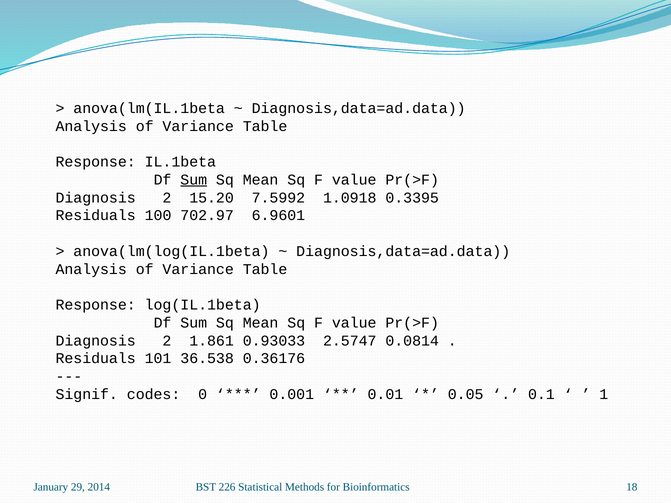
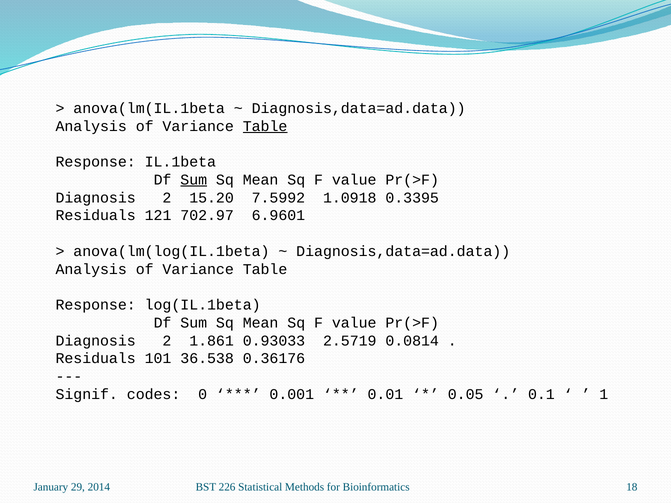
Table at (265, 126) underline: none -> present
100: 100 -> 121
2.5747: 2.5747 -> 2.5719
